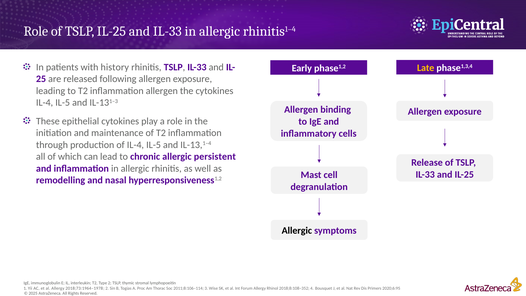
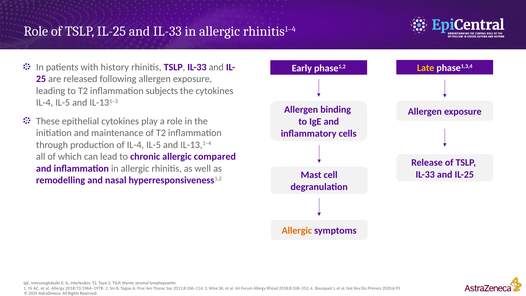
inflammation allergen: allergen -> subjects
persistent: persistent -> compared
Allergic at (297, 230) colour: black -> orange
